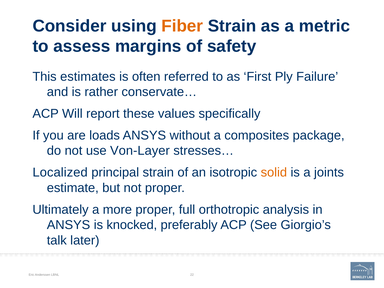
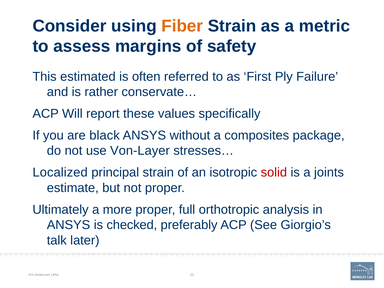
estimates: estimates -> estimated
loads: loads -> black
solid colour: orange -> red
knocked: knocked -> checked
